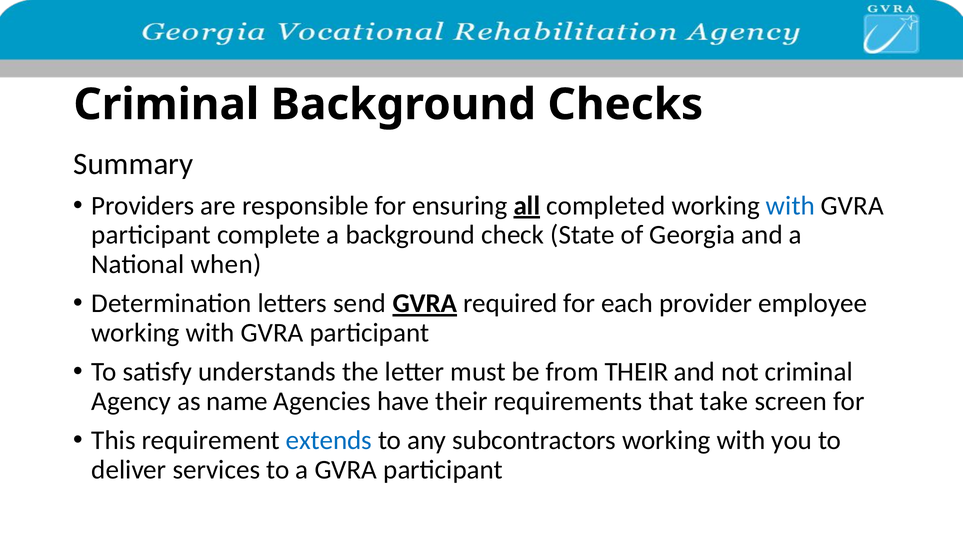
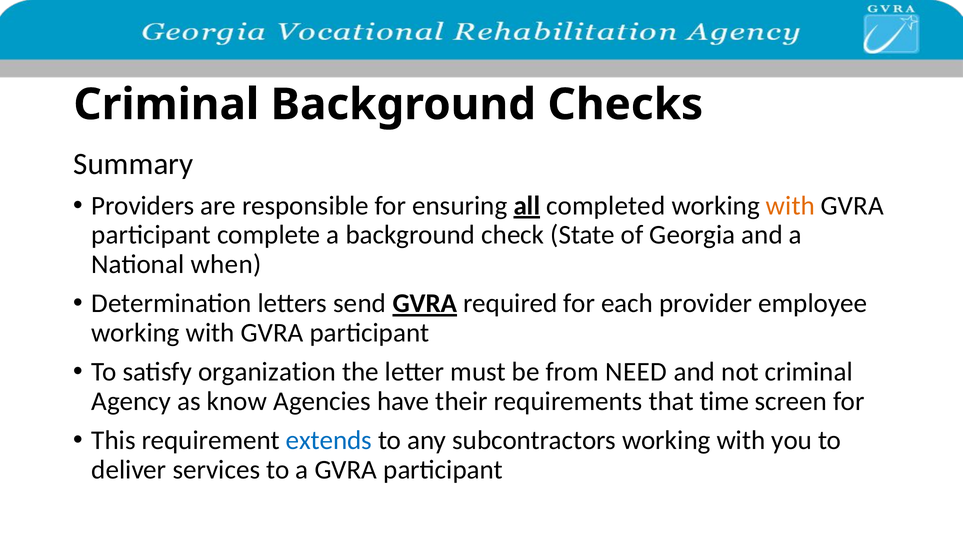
with at (790, 206) colour: blue -> orange
understands: understands -> organization
from THEIR: THEIR -> NEED
name: name -> know
take: take -> time
